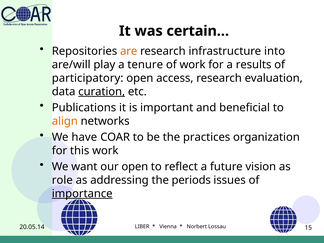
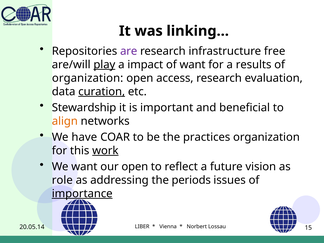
certain…: certain… -> linking…
are colour: orange -> purple
into: into -> free
play underline: none -> present
tenure: tenure -> impact
of work: work -> want
participatory at (88, 78): participatory -> organization
Publications: Publications -> Stewardship
work at (105, 151) underline: none -> present
